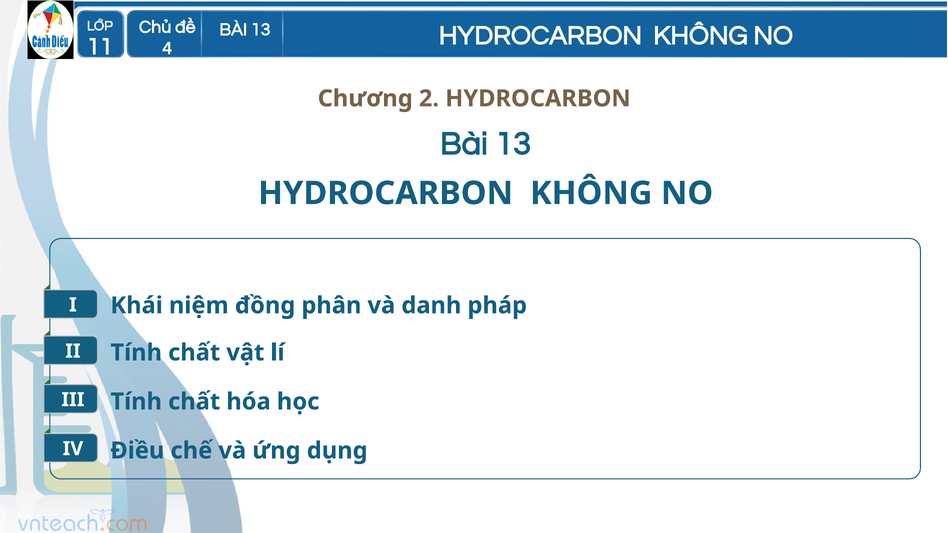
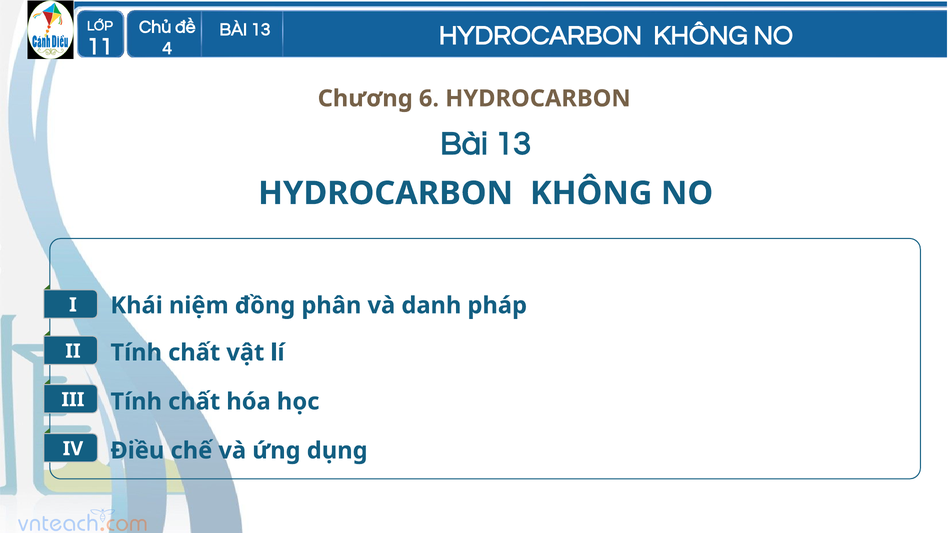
2: 2 -> 6
